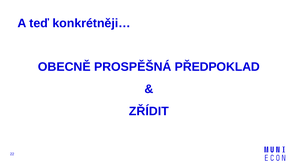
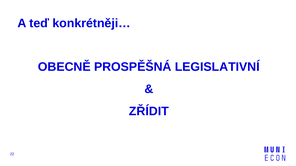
PŘEDPOKLAD: PŘEDPOKLAD -> LEGISLATIVNÍ
